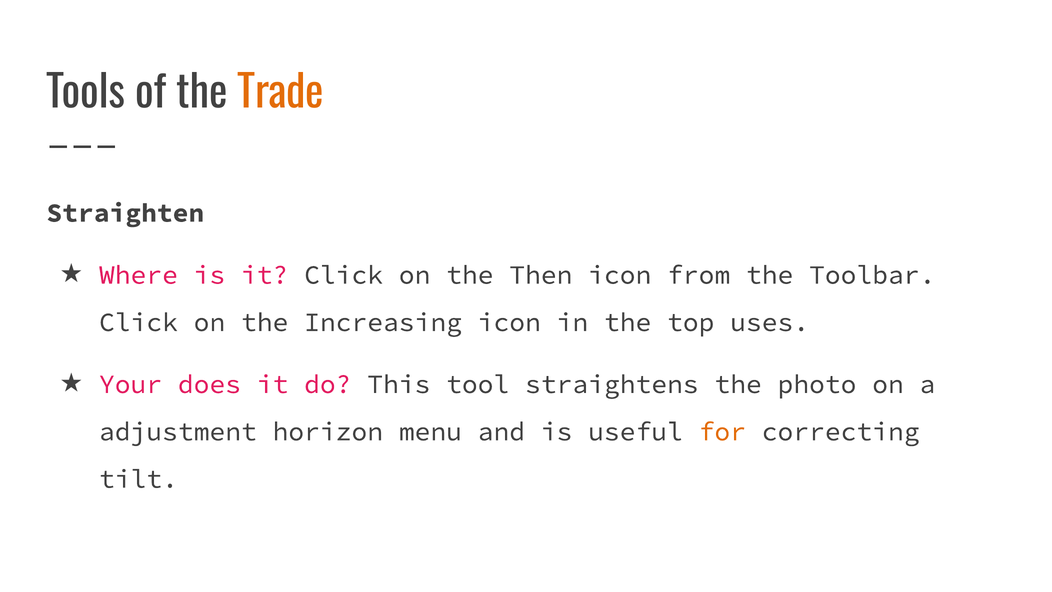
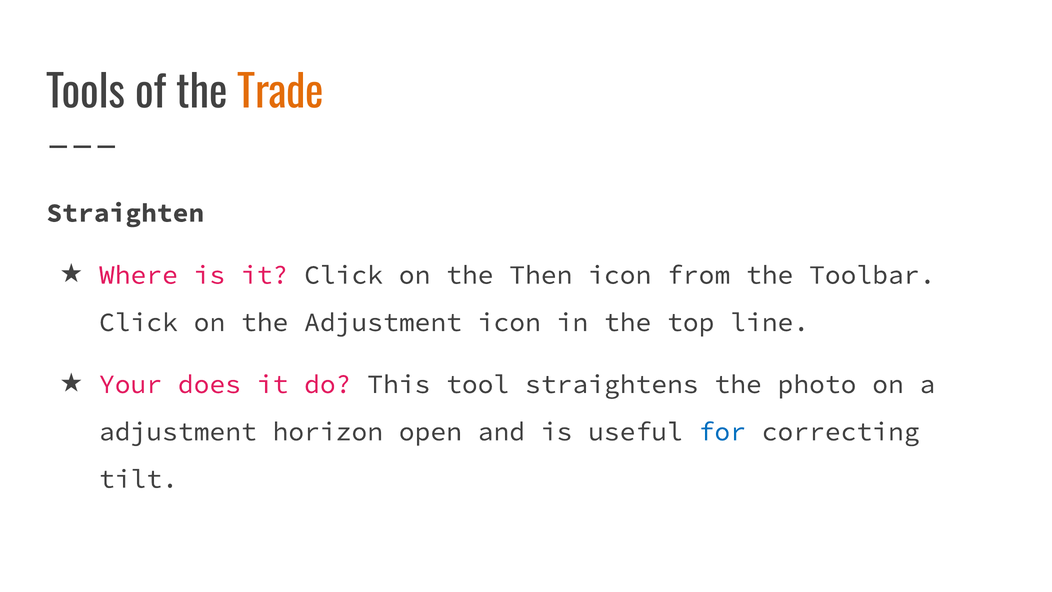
the Increasing: Increasing -> Adjustment
uses: uses -> line
menu: menu -> open
for colour: orange -> blue
